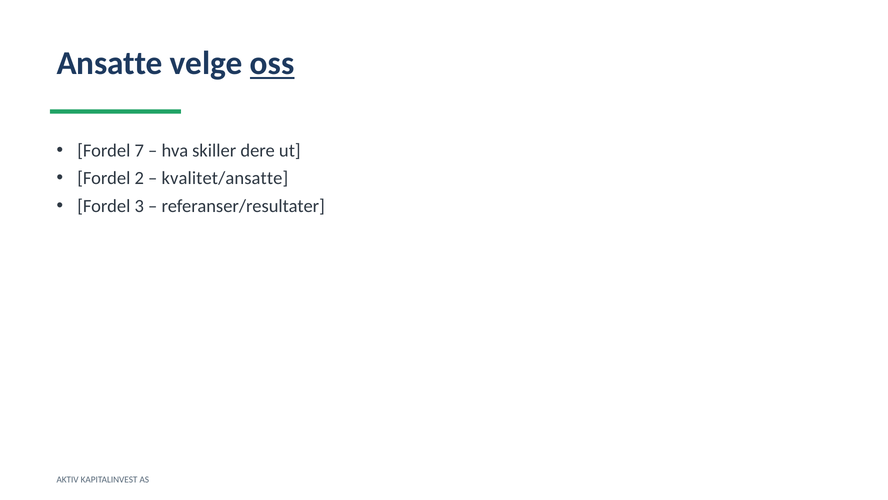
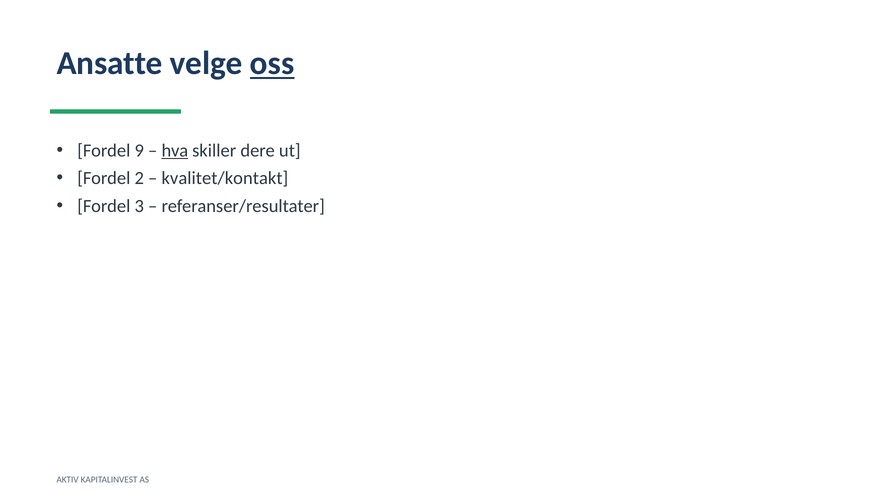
7: 7 -> 9
hva underline: none -> present
kvalitet/ansatte: kvalitet/ansatte -> kvalitet/kontakt
